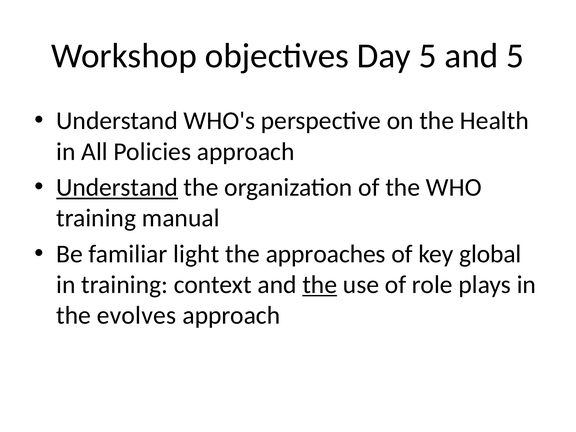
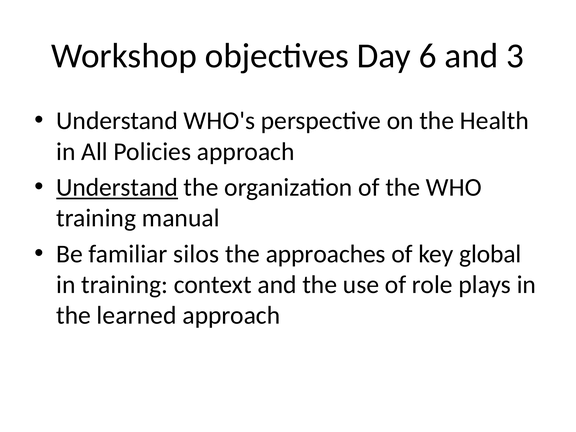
Day 5: 5 -> 6
and 5: 5 -> 3
light: light -> silos
the at (320, 285) underline: present -> none
evolves: evolves -> learned
